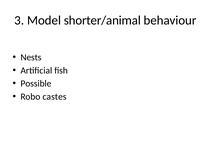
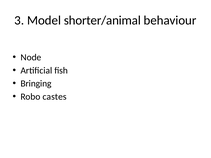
Nests: Nests -> Node
Possible: Possible -> Bringing
